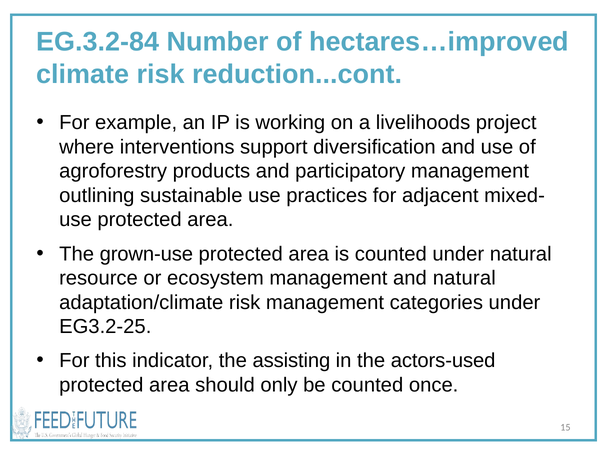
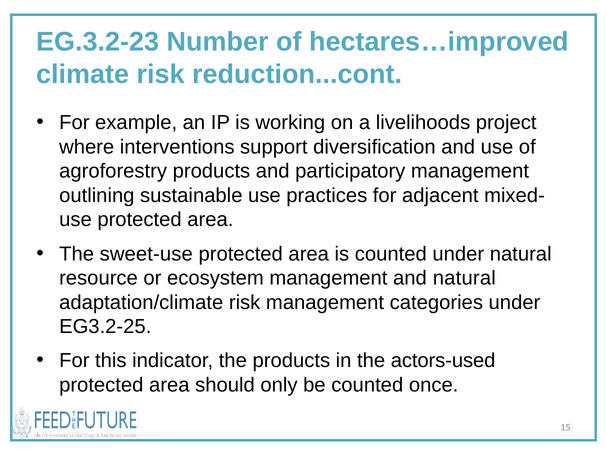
EG.3.2-84: EG.3.2-84 -> EG.3.2-23
grown-use: grown-use -> sweet-use
the assisting: assisting -> products
